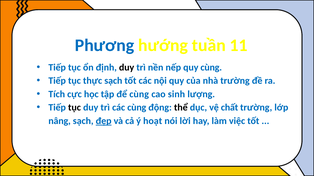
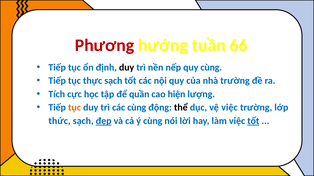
Phương colour: blue -> red
11: 11 -> 66
để cùng: cùng -> quần
sinh: sinh -> hiện
tục at (75, 108) colour: black -> orange
vệ chất: chất -> việc
nâng: nâng -> thức
ý hoạt: hoạt -> cùng
tốt at (253, 121) underline: none -> present
